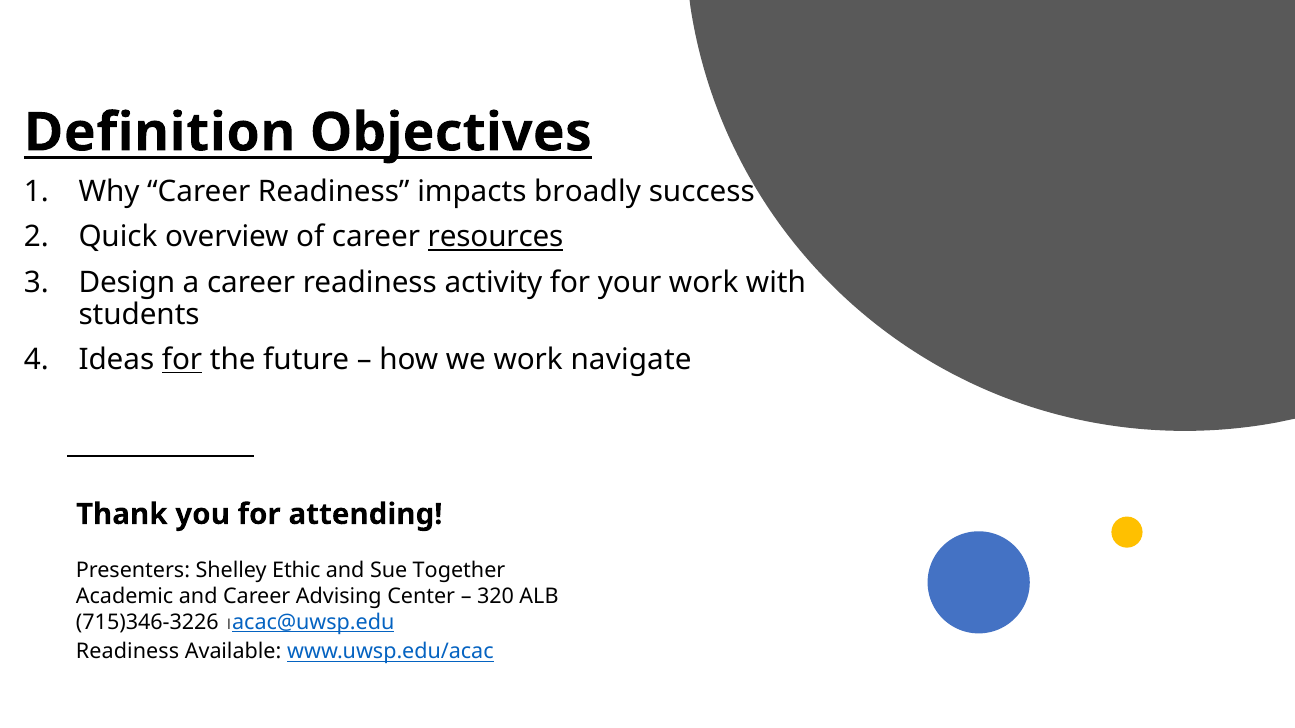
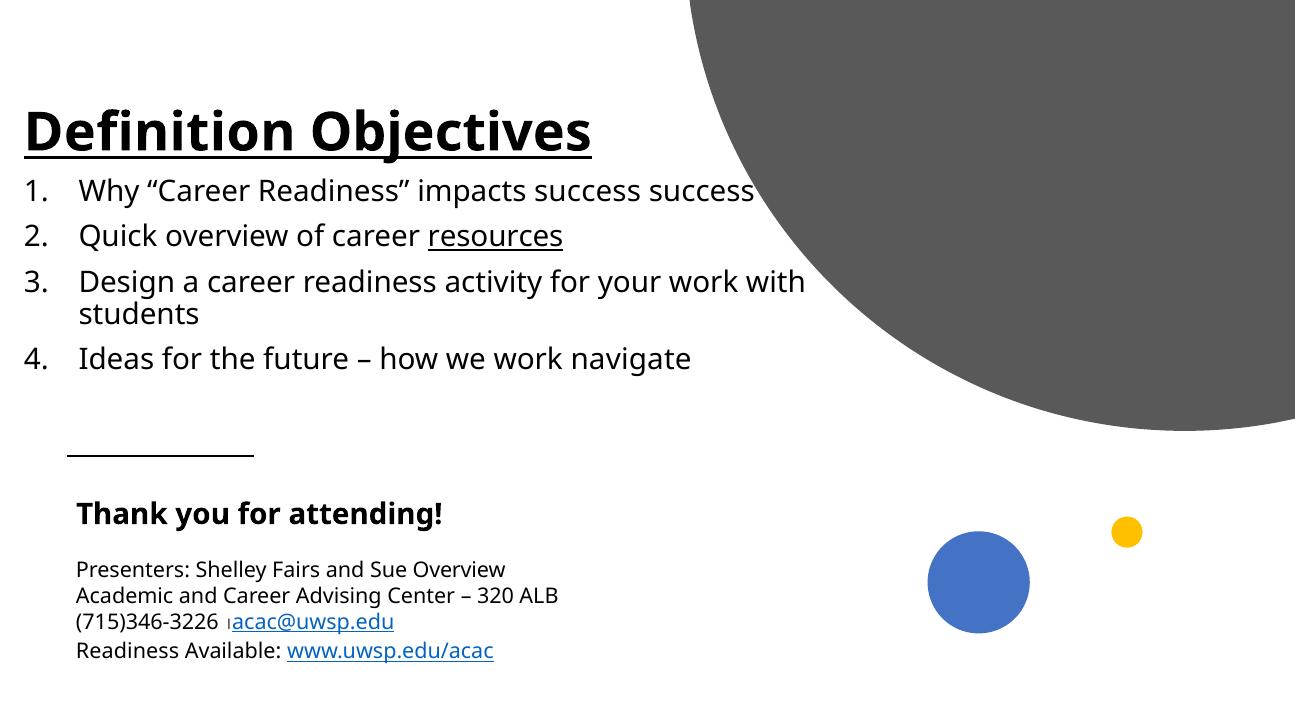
impacts broadly: broadly -> success
for at (182, 360) underline: present -> none
Ethic: Ethic -> Fairs
Sue Together: Together -> Overview
